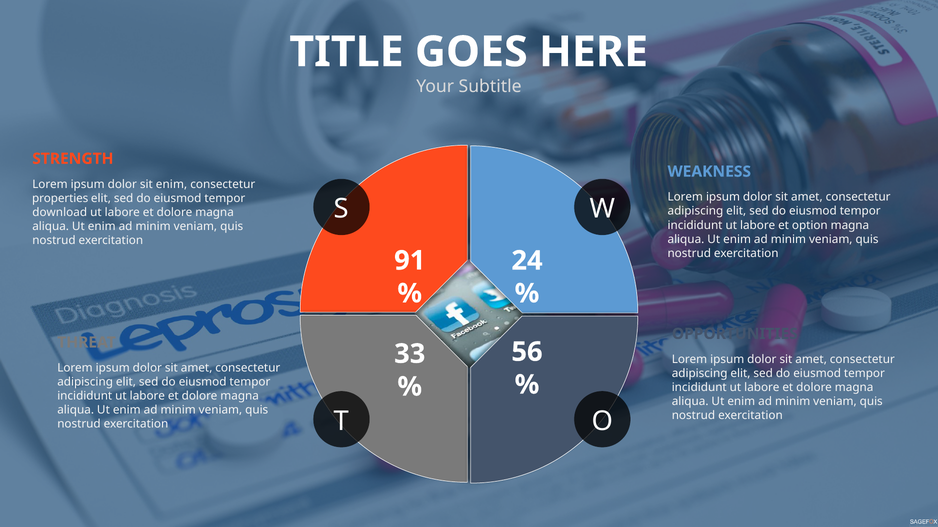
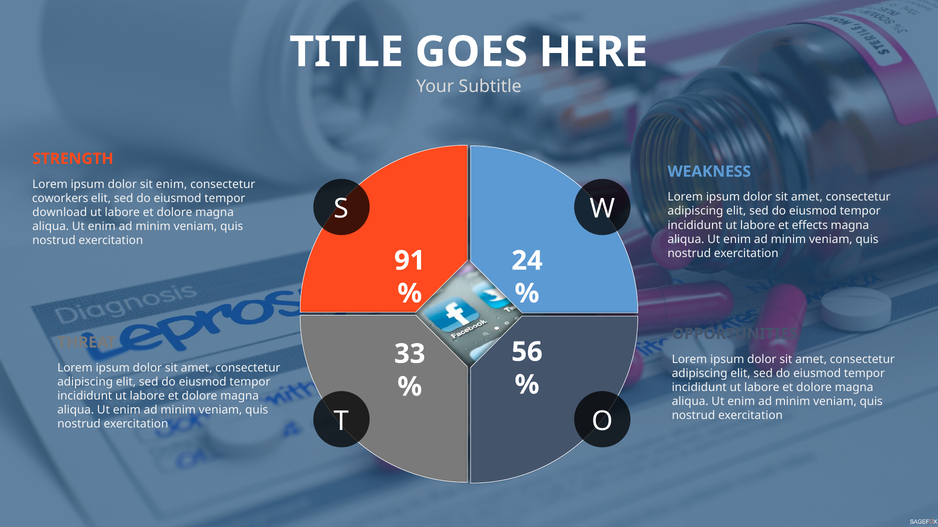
properties: properties -> coworkers
option: option -> effects
